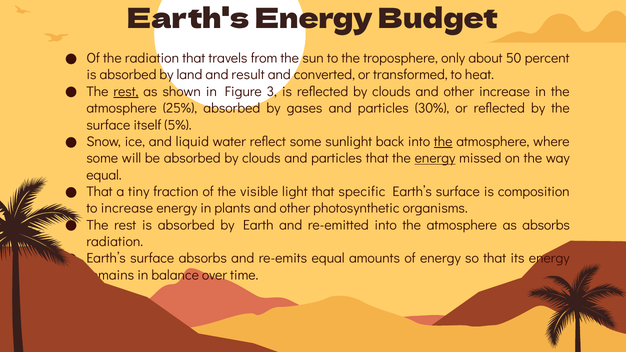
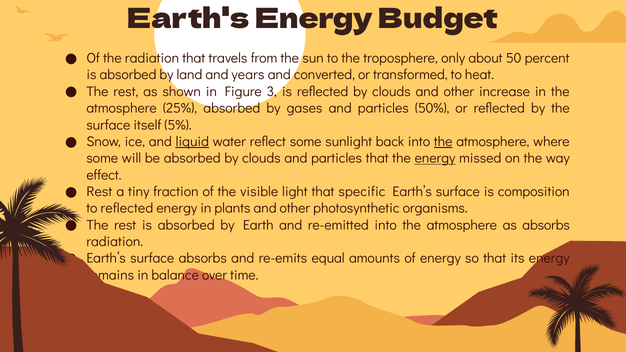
result: result -> years
rest at (126, 92) underline: present -> none
30%: 30% -> 50%
liquid underline: none -> present
equal at (104, 175): equal -> effect
That at (99, 192): That -> Rest
to increase: increase -> reflected
